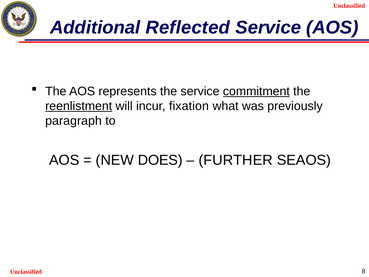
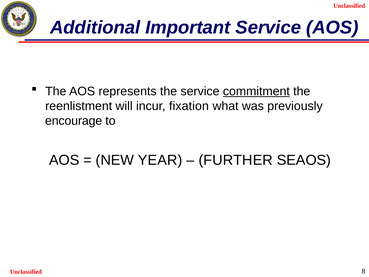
Reflected: Reflected -> Important
reenlistment underline: present -> none
paragraph: paragraph -> encourage
DOES: DOES -> YEAR
